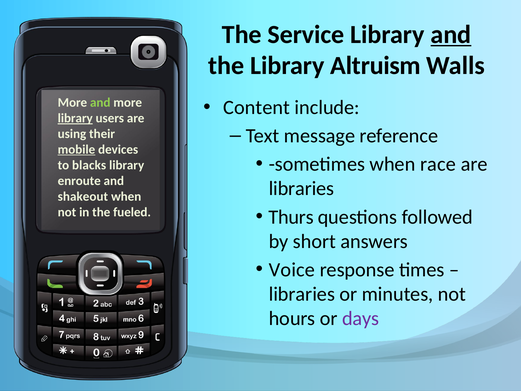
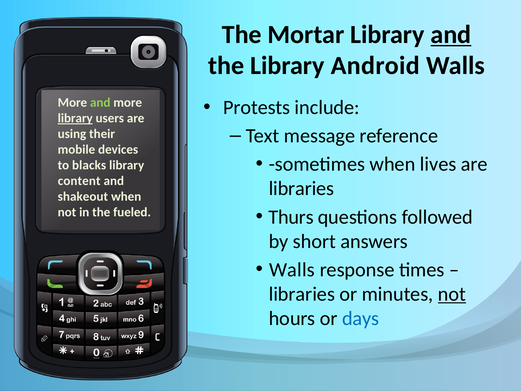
Service: Service -> Mortar
Altruism: Altruism -> Android
Content: Content -> Protests
mobile underline: present -> none
race: race -> lives
enroute: enroute -> content
Voice at (292, 270): Voice -> Walls
not at (452, 294) underline: none -> present
days colour: purple -> blue
